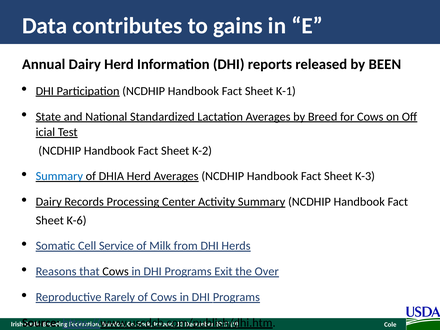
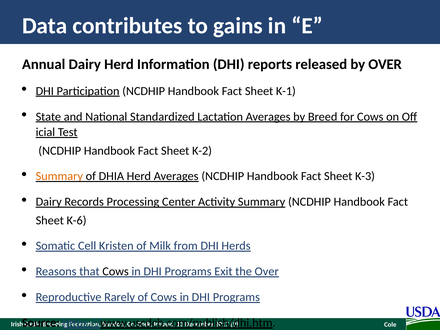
by BEEN: BEEN -> OVER
Summary at (59, 176) colour: blue -> orange
Service: Service -> Kristen
